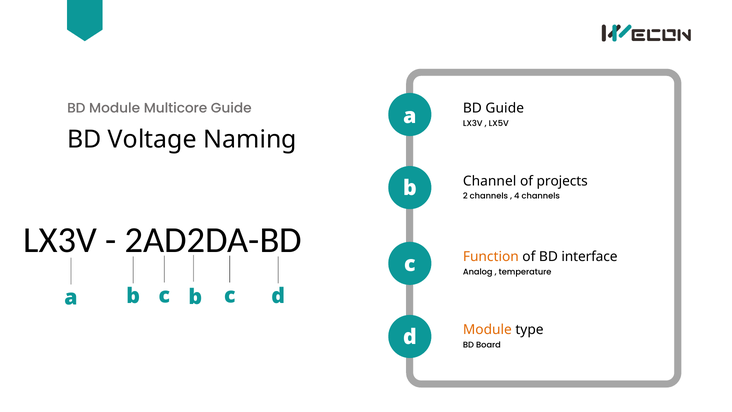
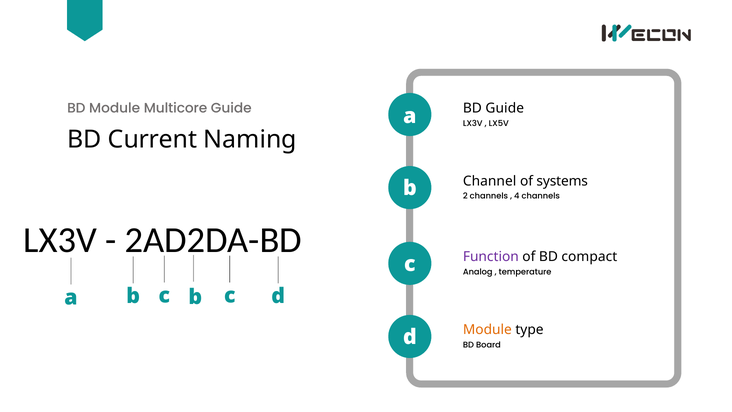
Voltage: Voltage -> Current
projects: projects -> systems
Function colour: orange -> purple
interface: interface -> compact
